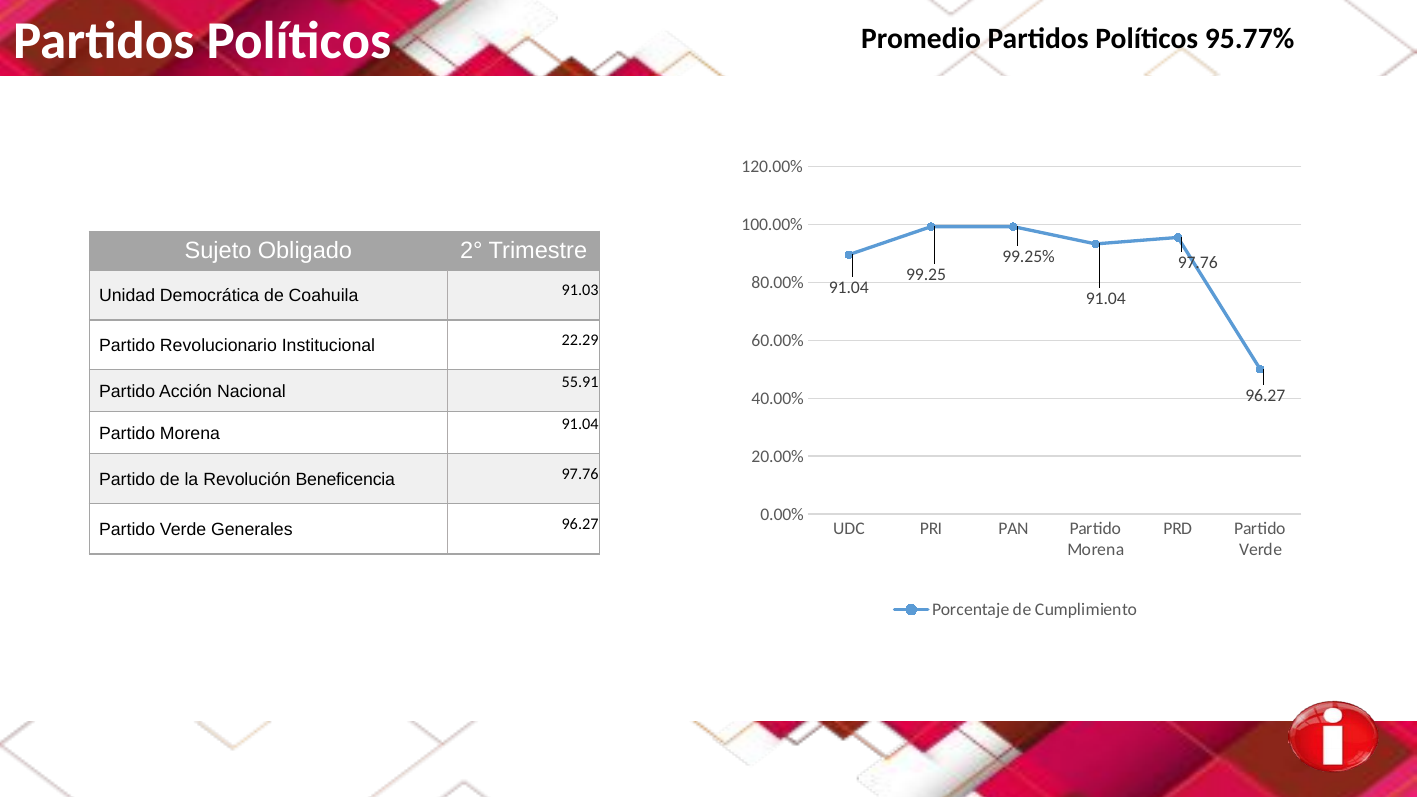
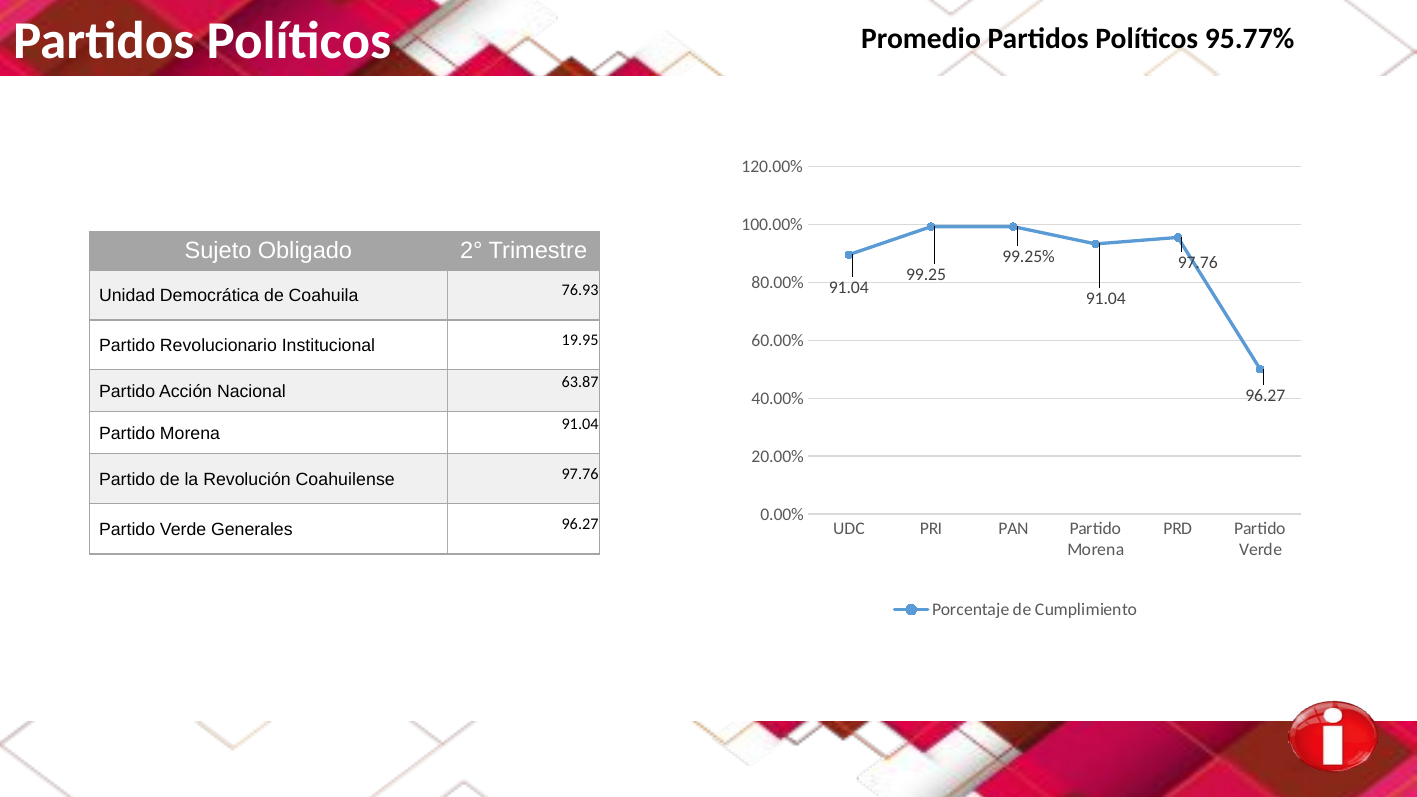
91.03: 91.03 -> 76.93
22.29: 22.29 -> 19.95
55.91: 55.91 -> 63.87
Beneficencia: Beneficencia -> Coahuilense
